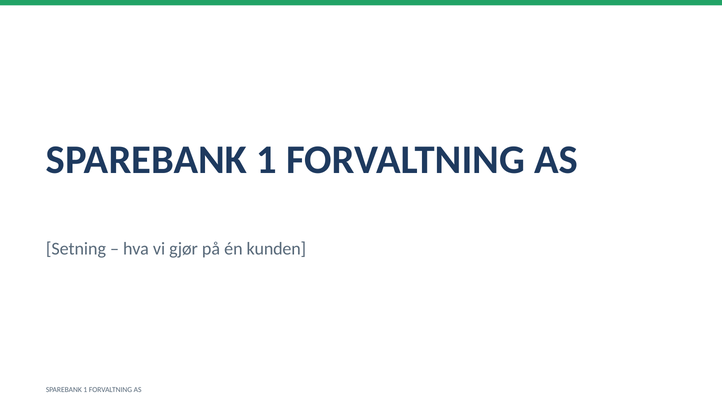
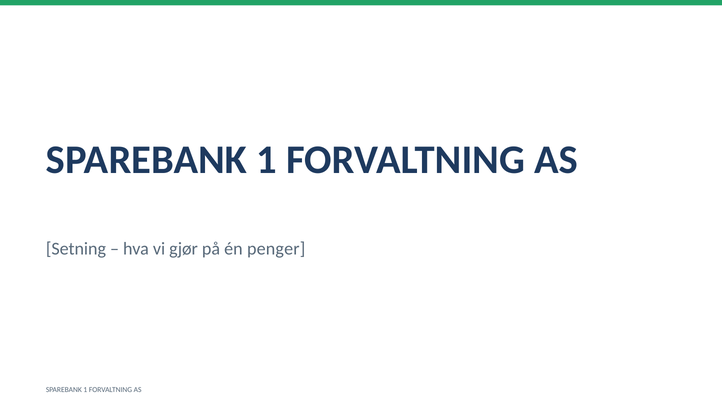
kunden: kunden -> penger
